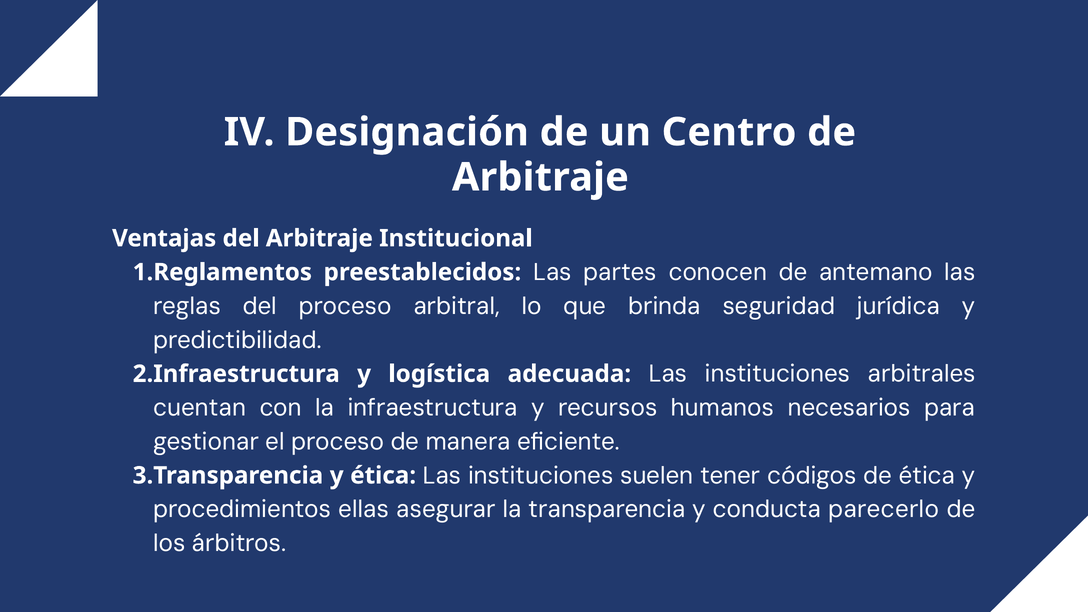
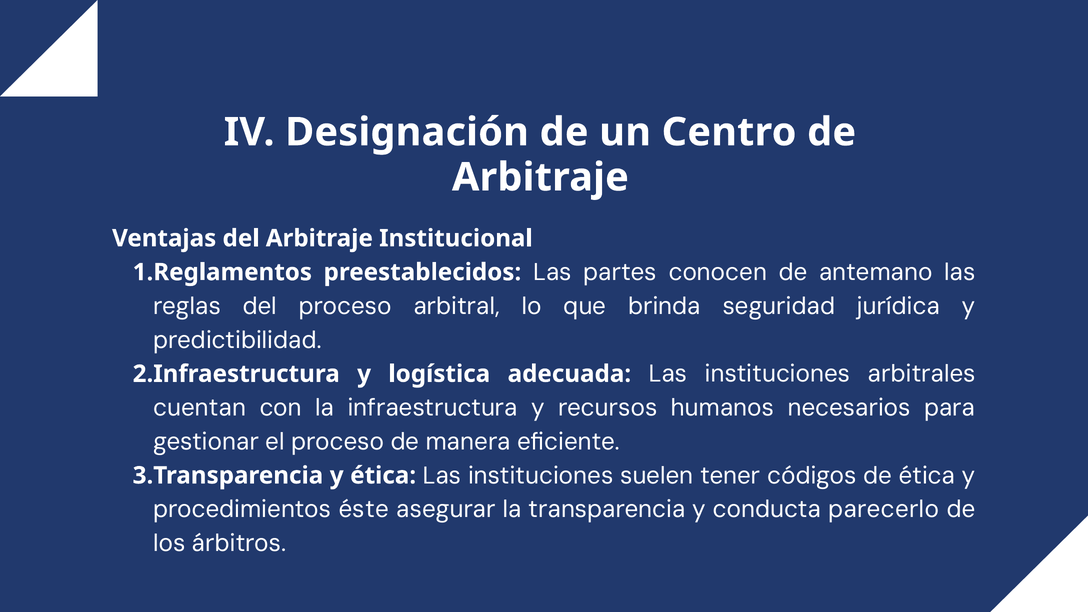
ellas: ellas -> éste
